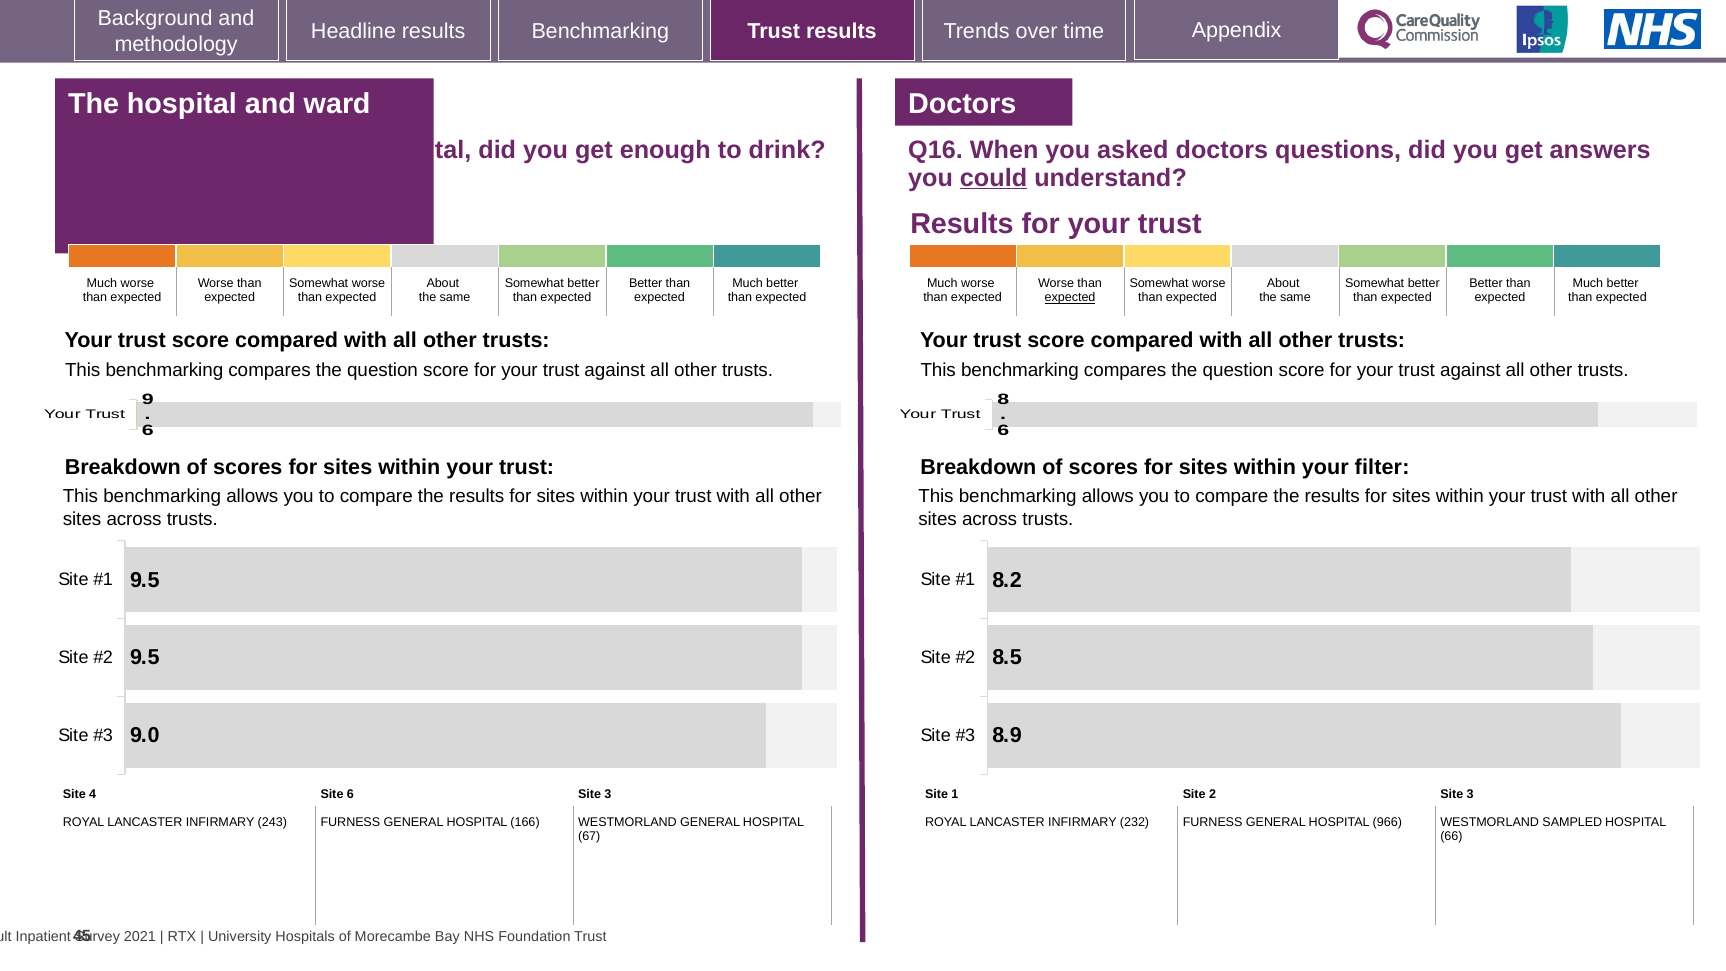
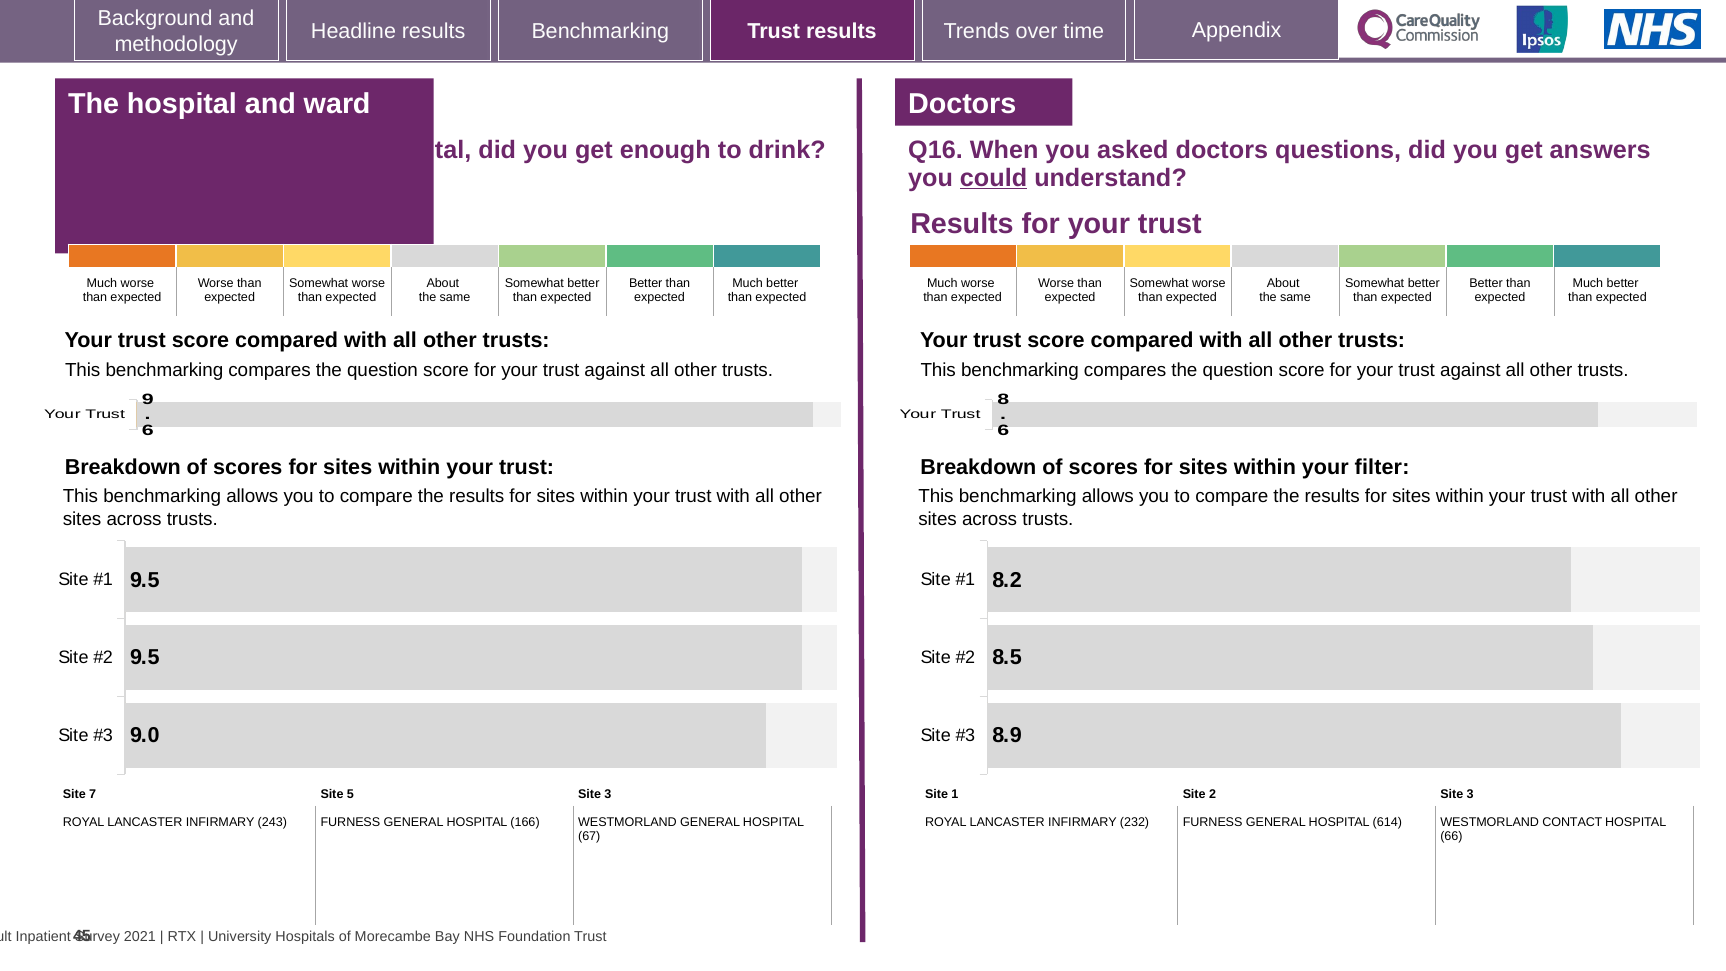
expected at (1070, 298) underline: present -> none
4: 4 -> 7
Site 6: 6 -> 5
966: 966 -> 614
SAMPLED: SAMPLED -> CONTACT
